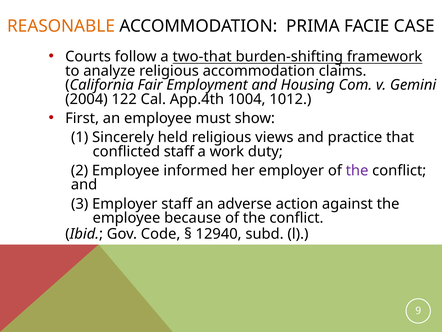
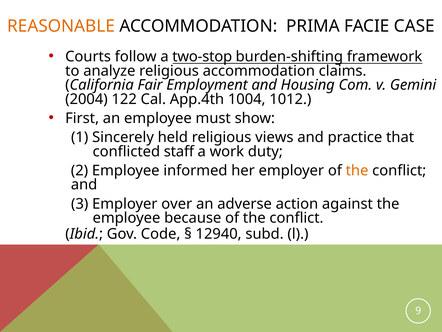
two-that: two-that -> two-stop
the at (357, 170) colour: purple -> orange
Employer staff: staff -> over
